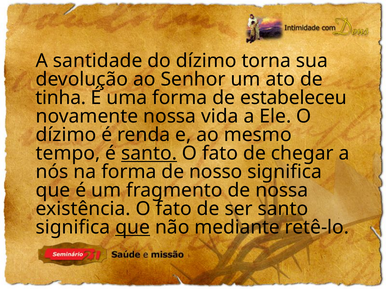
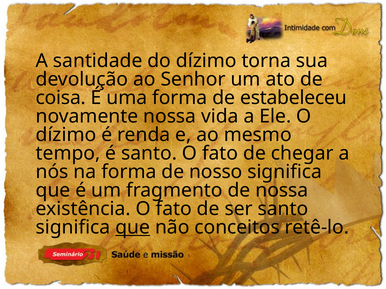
tinha: tinha -> coisa
santo at (149, 153) underline: present -> none
mediante: mediante -> conceitos
